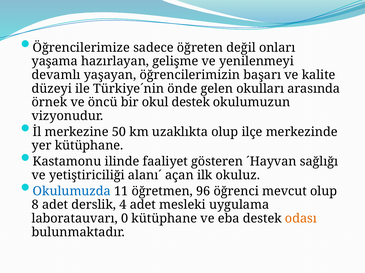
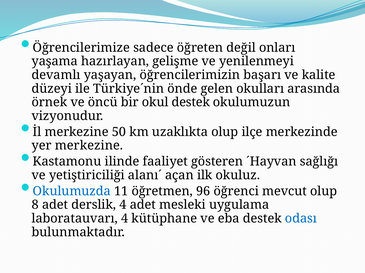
yer kütüphane: kütüphane -> merkezine
laboratauvarı 0: 0 -> 4
odası colour: orange -> blue
